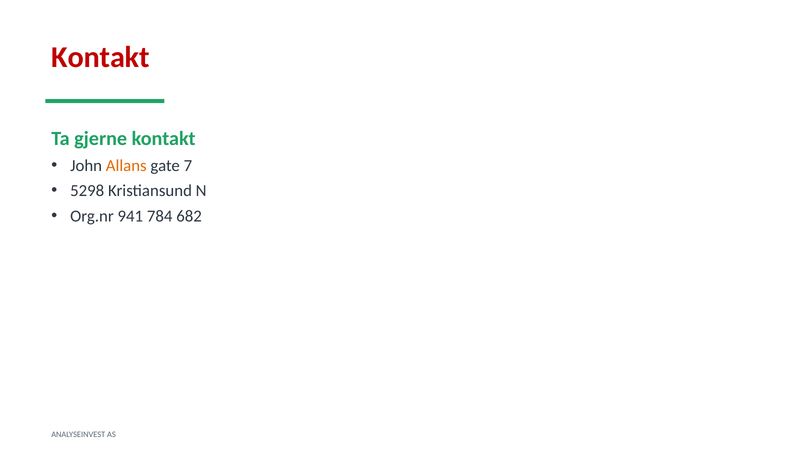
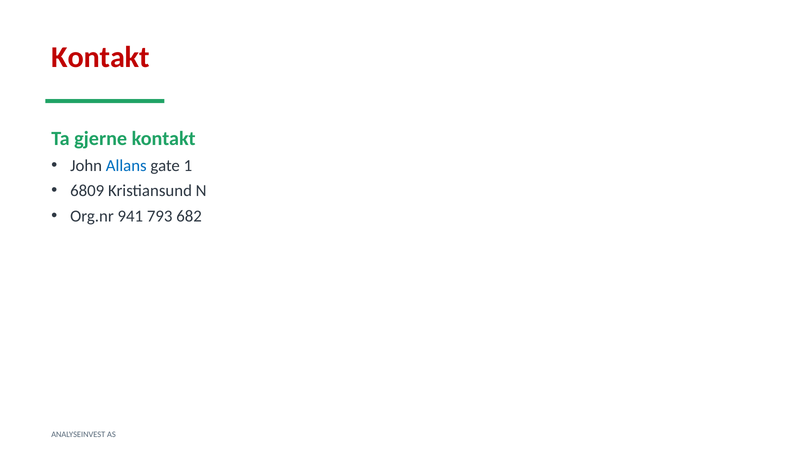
Allans colour: orange -> blue
7: 7 -> 1
5298: 5298 -> 6809
784: 784 -> 793
